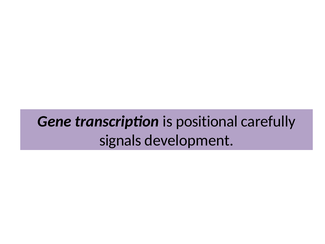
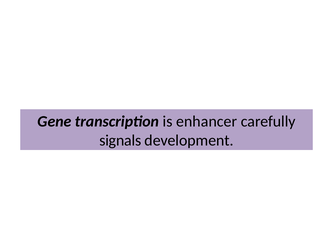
positional: positional -> enhancer
